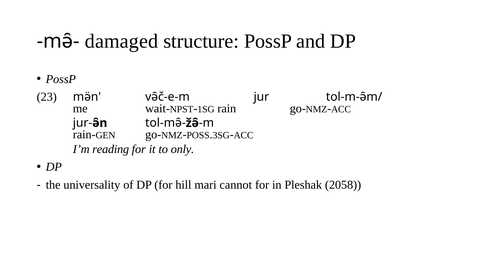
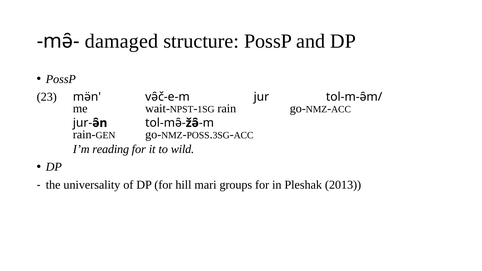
only: only -> wild
cannot: cannot -> groups
2058: 2058 -> 2013
